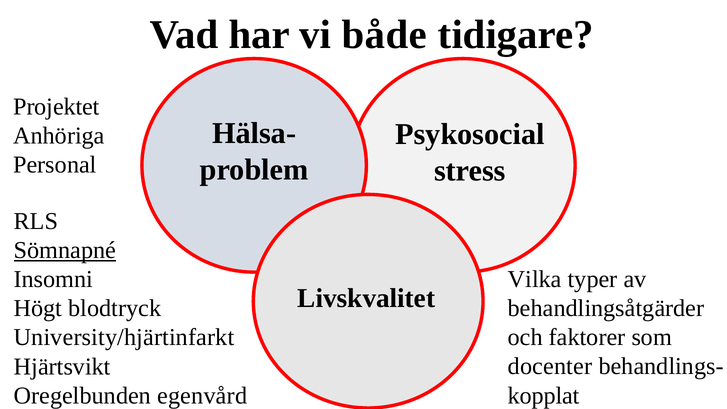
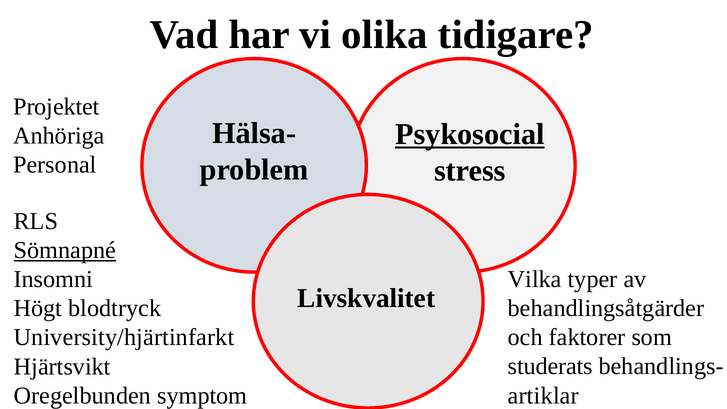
både: både -> olika
Psykosocial underline: none -> present
docenter: docenter -> studerats
kopplat: kopplat -> artiklar
egenvård: egenvård -> symptom
